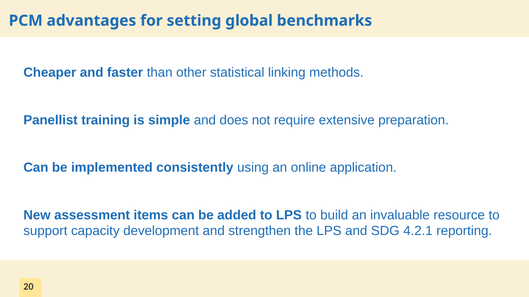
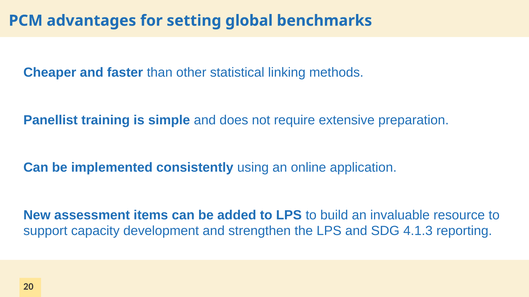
4.2.1: 4.2.1 -> 4.1.3
